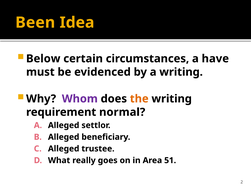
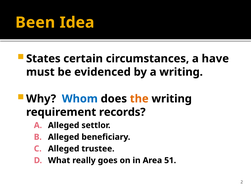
Below: Below -> States
Whom colour: purple -> blue
normal: normal -> records
